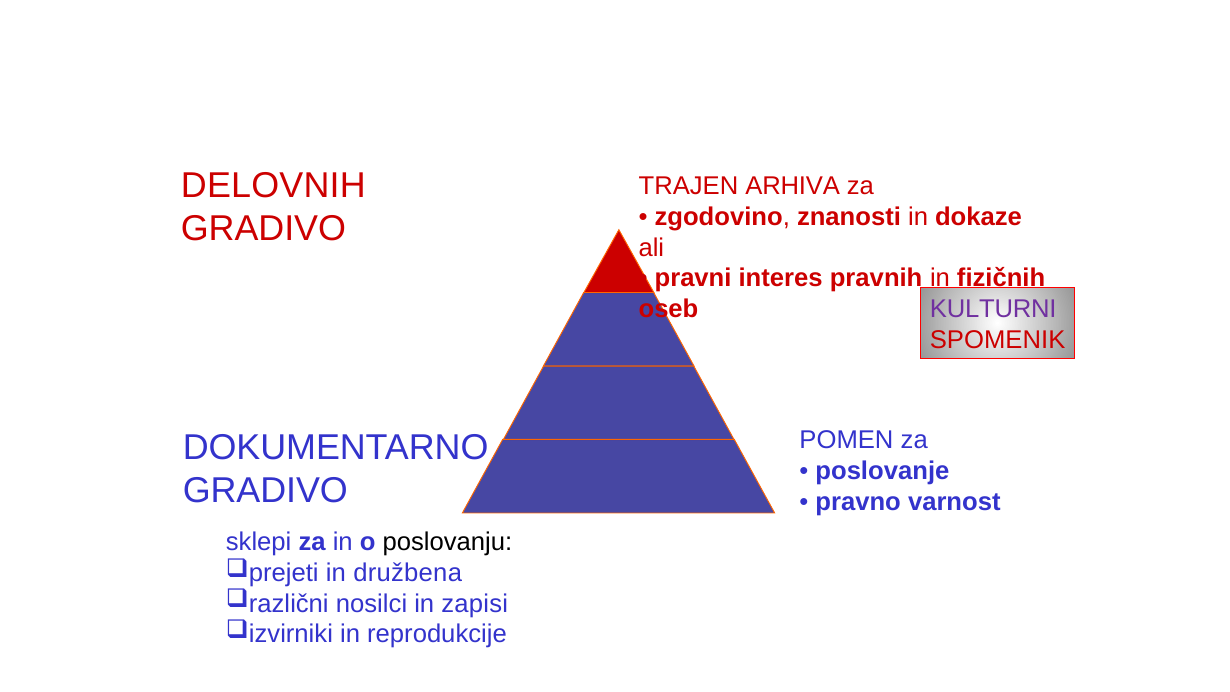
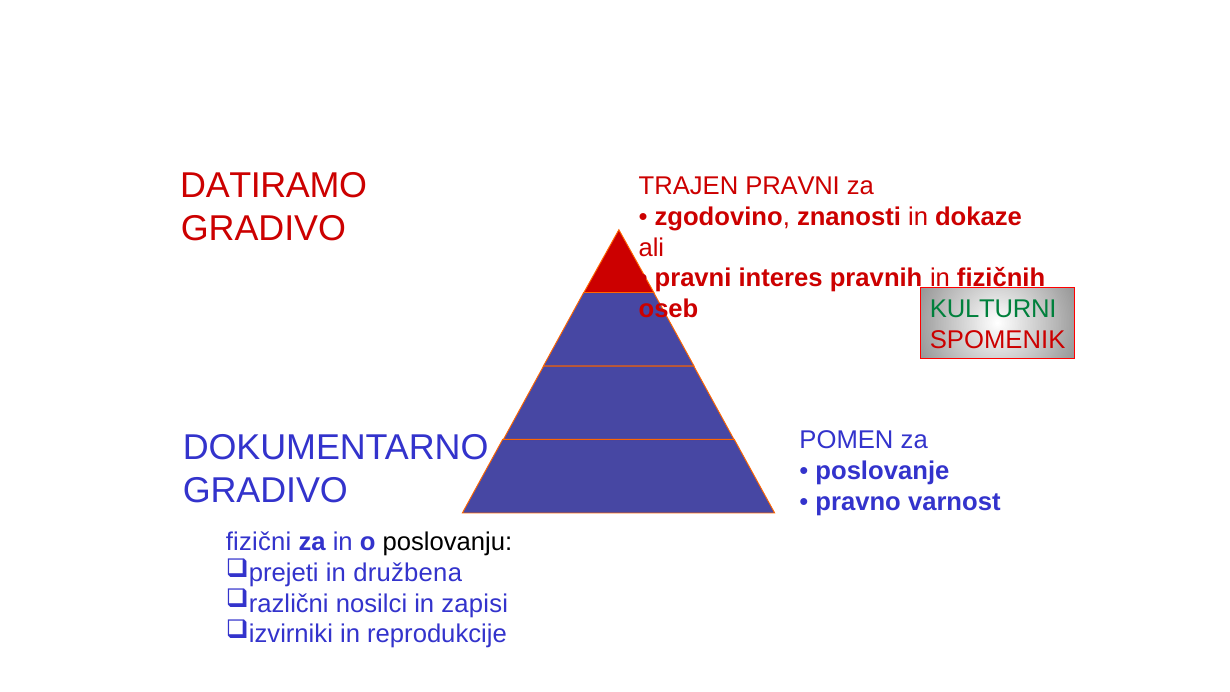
DELOVNIH: DELOVNIH -> DATIRAMO
TRAJEN ARHIVA: ARHIVA -> PRAVNI
KULTURNI colour: purple -> green
sklepi: sklepi -> fizični
